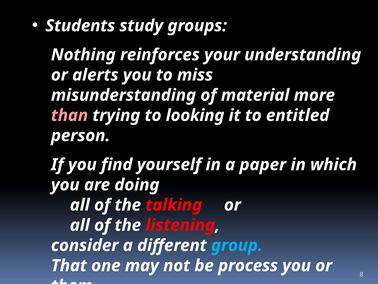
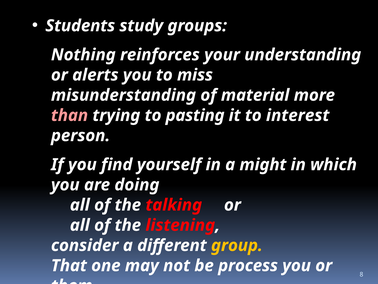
looking: looking -> pasting
entitled: entitled -> interest
paper: paper -> might
group colour: light blue -> yellow
